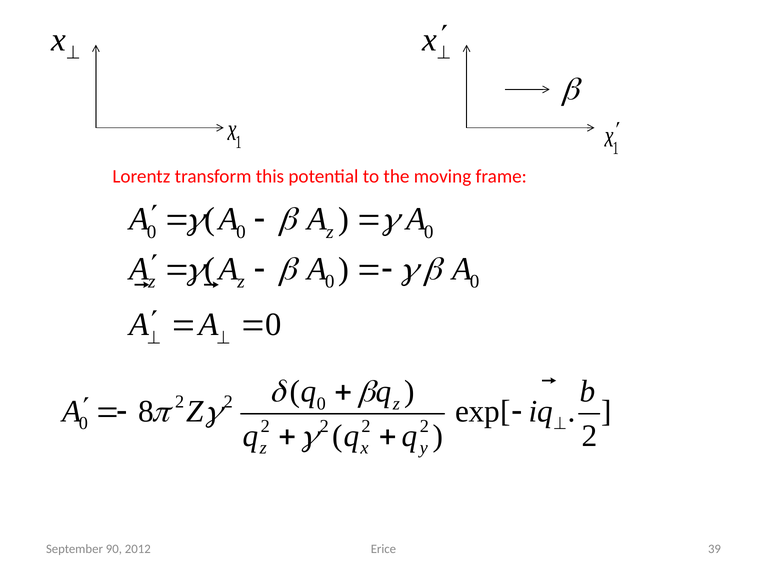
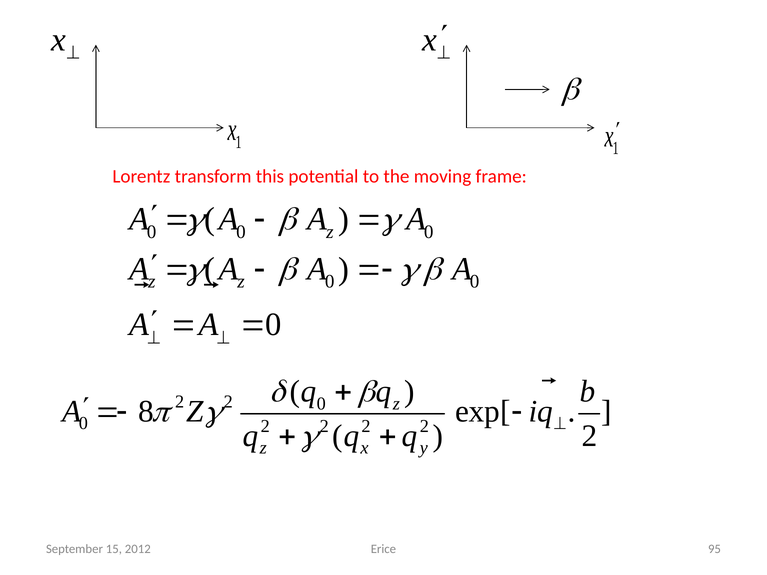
39: 39 -> 95
90: 90 -> 15
